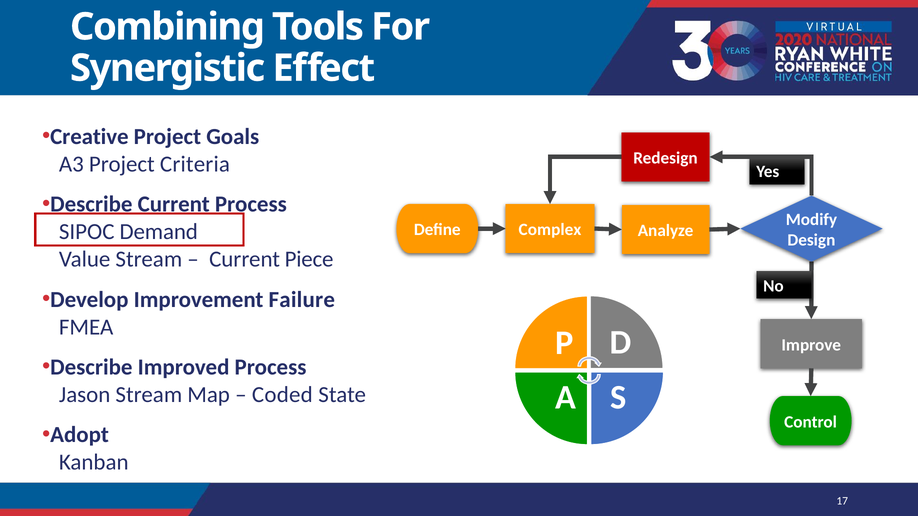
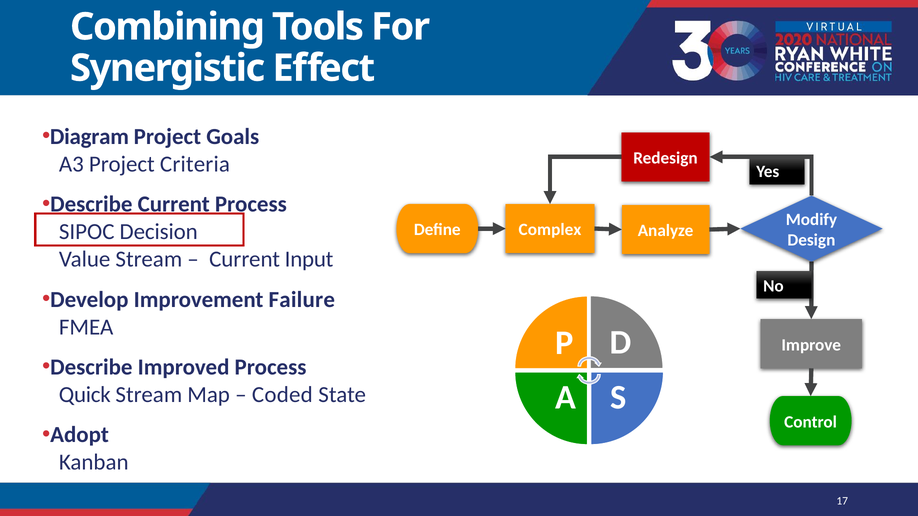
Creative: Creative -> Diagram
Demand: Demand -> Decision
Piece: Piece -> Input
Jason: Jason -> Quick
